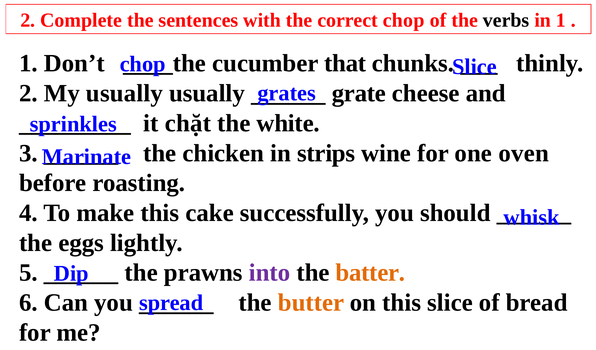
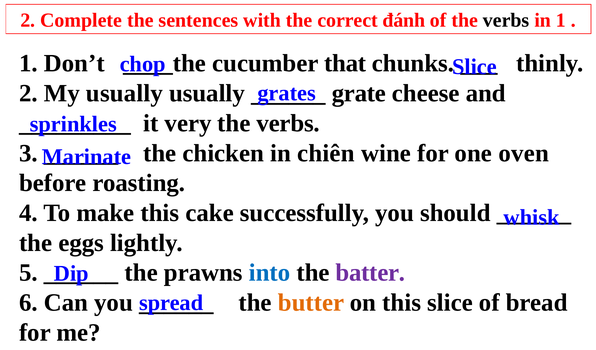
correct chop: chop -> đánh
chặt: chặt -> very
white at (288, 123): white -> verbs
strips: strips -> chiên
into colour: purple -> blue
batter colour: orange -> purple
